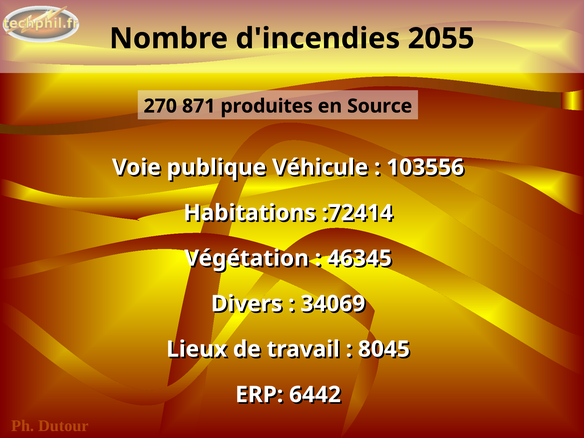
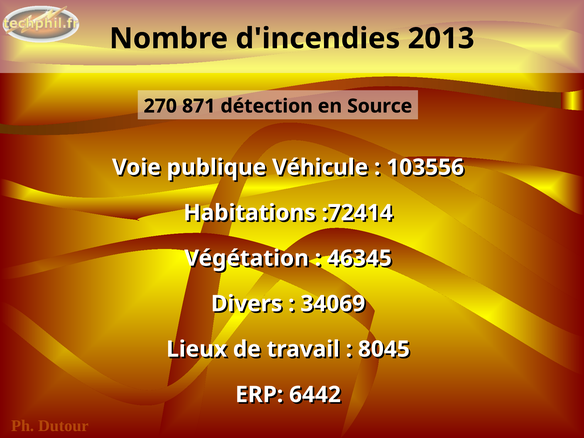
2055: 2055 -> 2013
produites: produites -> détection
